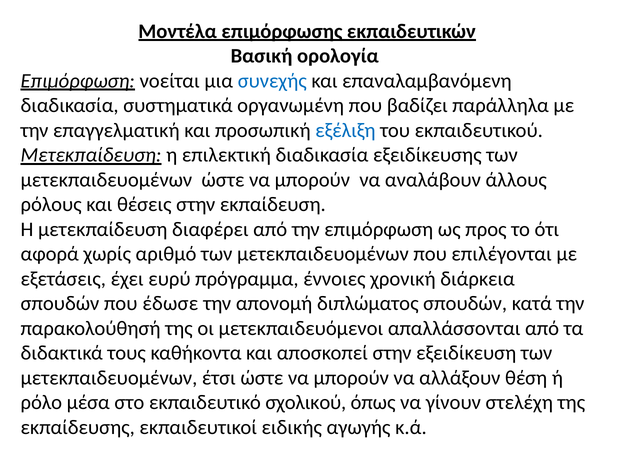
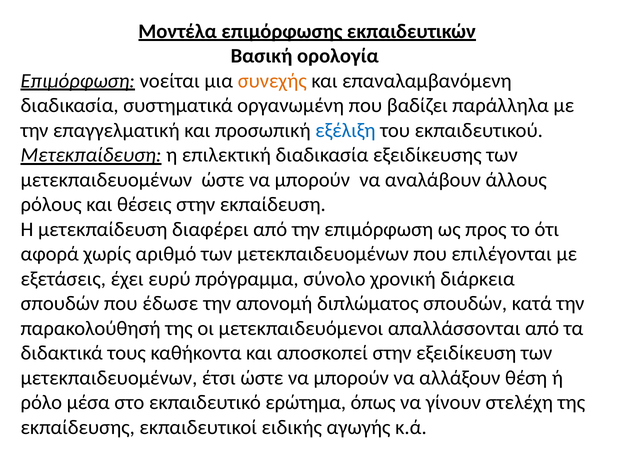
συνεχής colour: blue -> orange
έννοιες: έννοιες -> σύνολο
σχολικού: σχολικού -> ερώτημα
